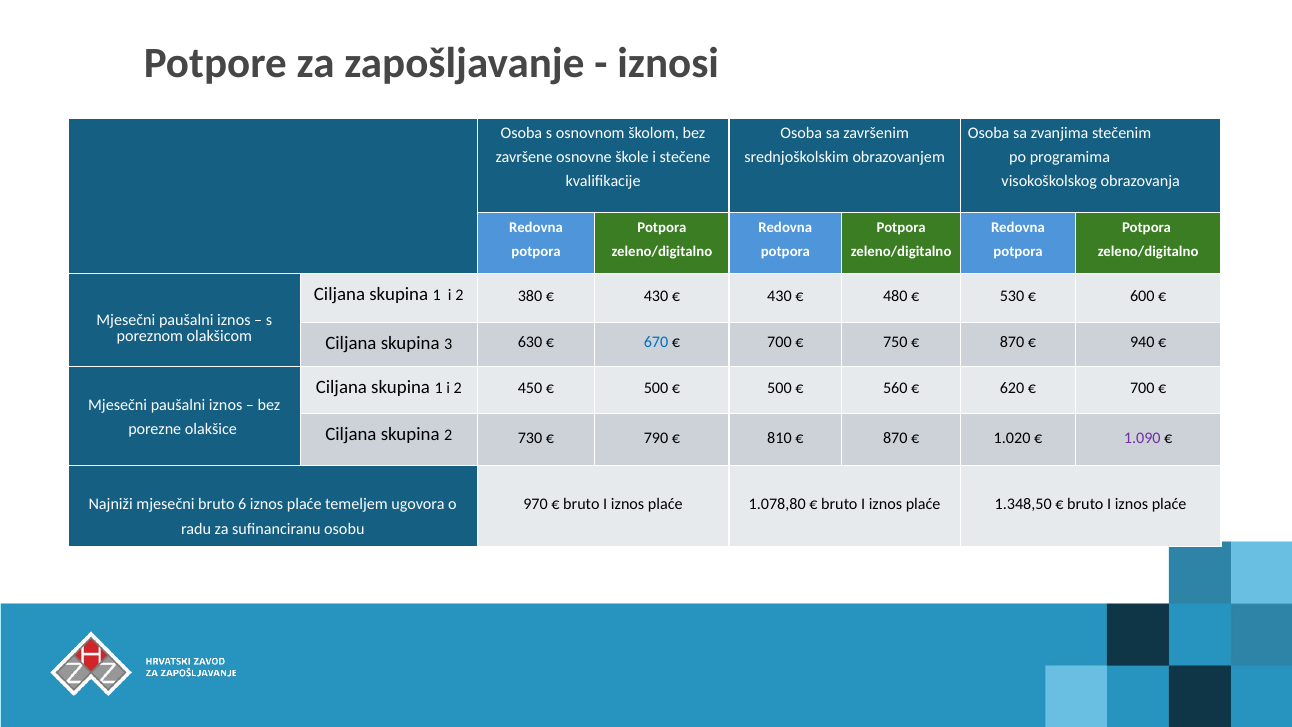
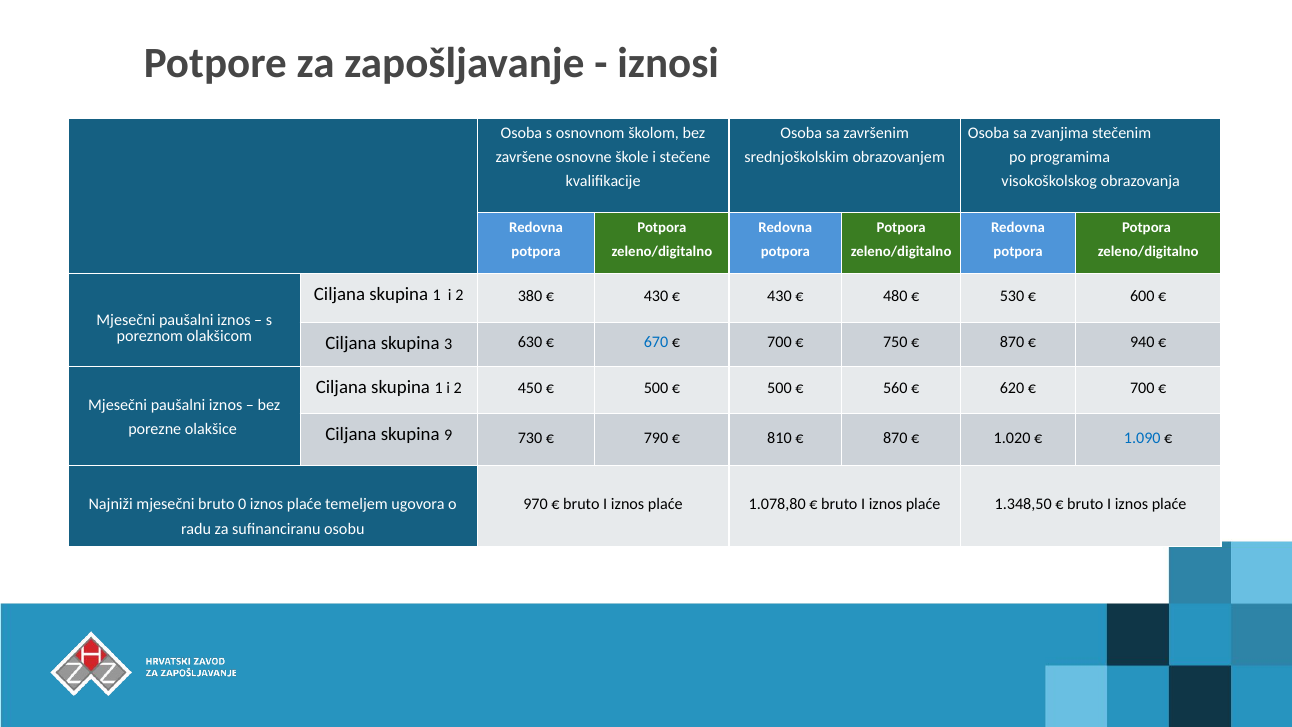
skupina 2: 2 -> 9
1.090 colour: purple -> blue
6: 6 -> 0
